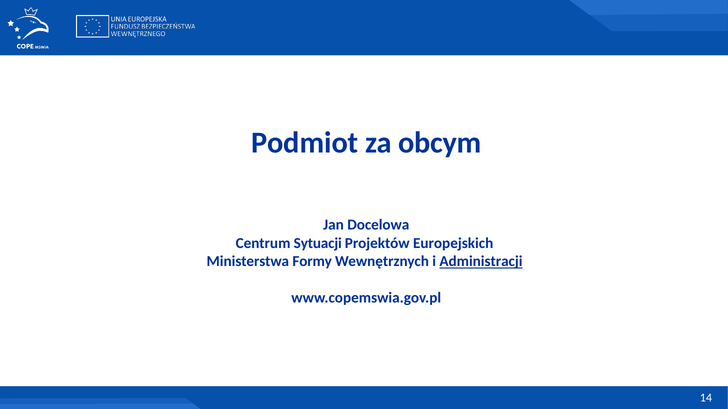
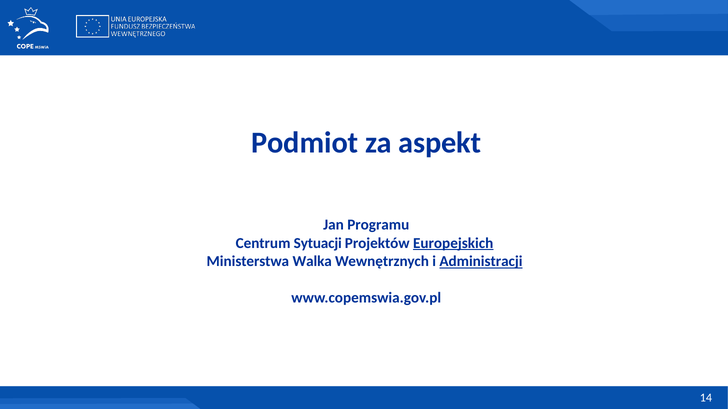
obcym: obcym -> aspekt
Docelowa: Docelowa -> Programu
Europejskich underline: none -> present
Formy: Formy -> Walka
